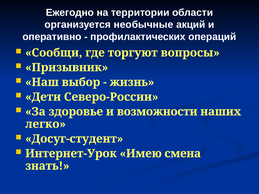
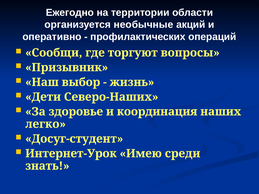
Северо-России: Северо-России -> Северо-Наших
возможности: возможности -> координация
смена: смена -> среди
